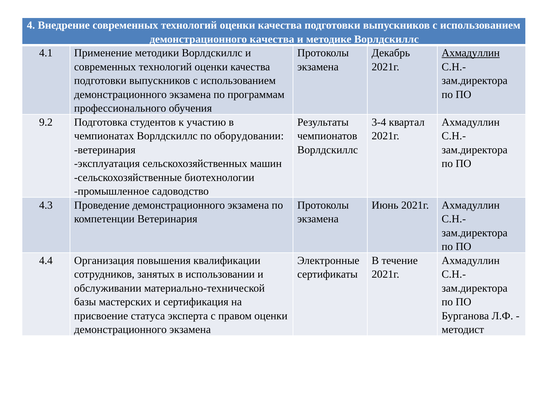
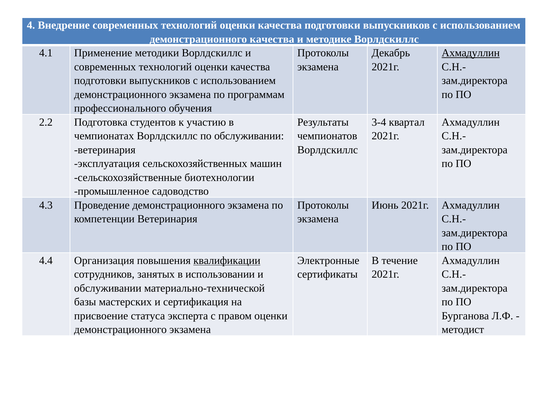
9.2: 9.2 -> 2.2
по оборудовании: оборудовании -> обслуживании
квалификации underline: none -> present
